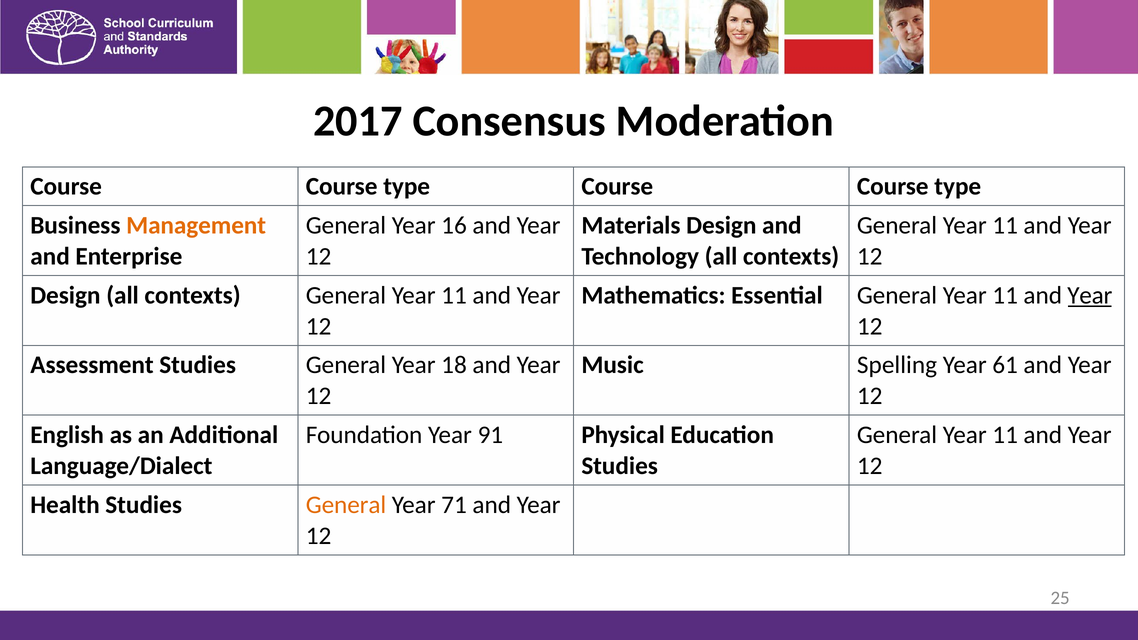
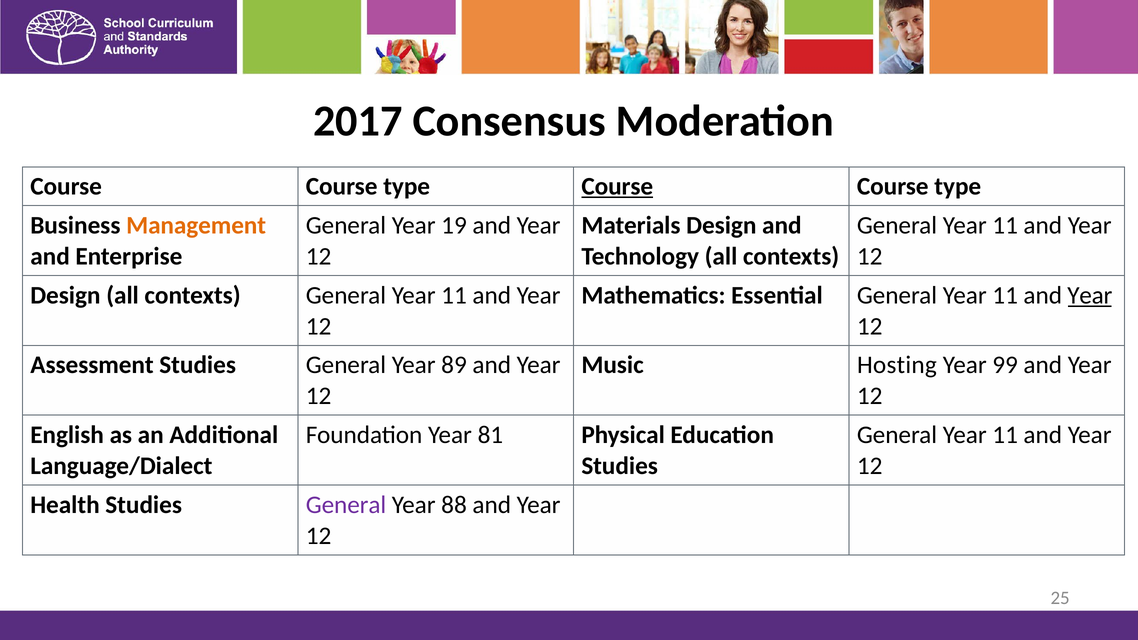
Course at (617, 187) underline: none -> present
16: 16 -> 19
18: 18 -> 89
Spelling: Spelling -> Hosting
61: 61 -> 99
91: 91 -> 81
General at (346, 505) colour: orange -> purple
71: 71 -> 88
